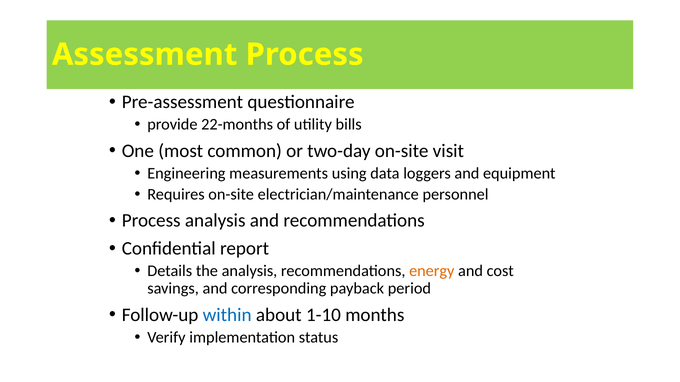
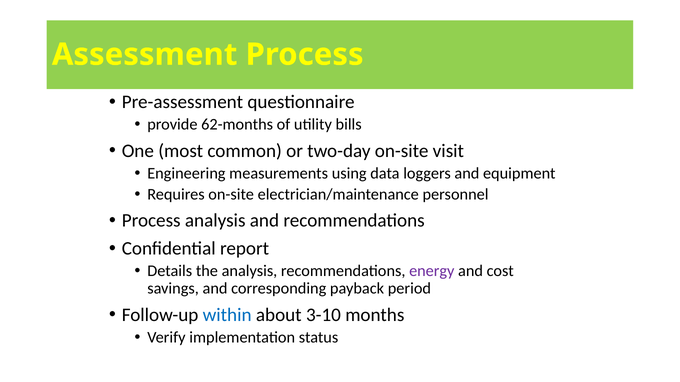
22-months: 22-months -> 62-months
energy colour: orange -> purple
1-10: 1-10 -> 3-10
